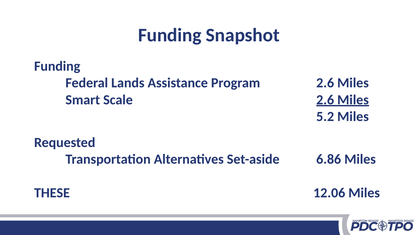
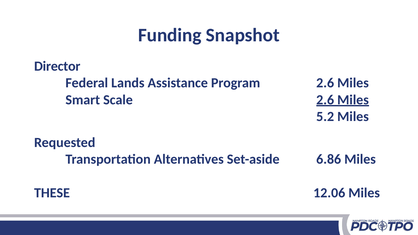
Funding at (57, 66): Funding -> Director
